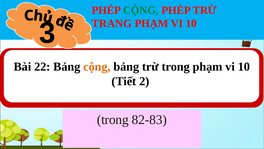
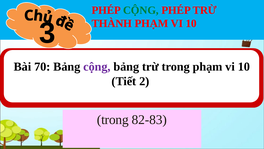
TRANG: TRANG -> THÀNH
22: 22 -> 70
cộng at (97, 66) colour: orange -> purple
